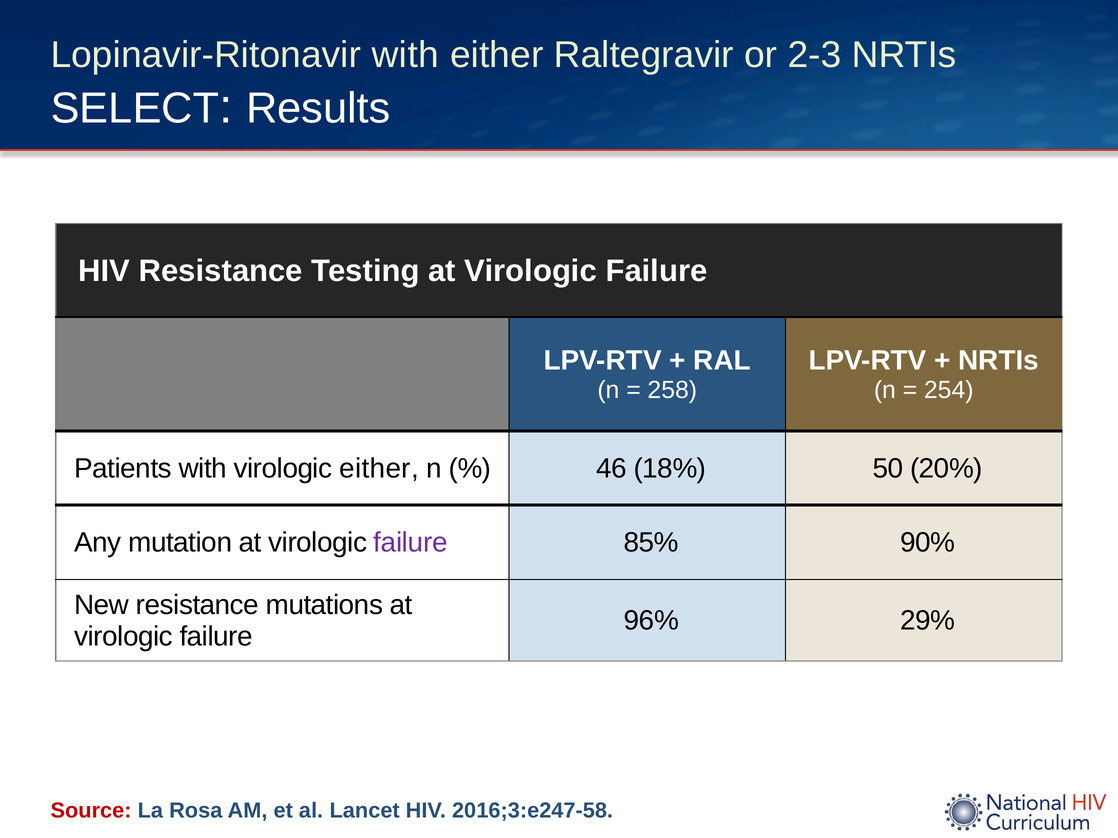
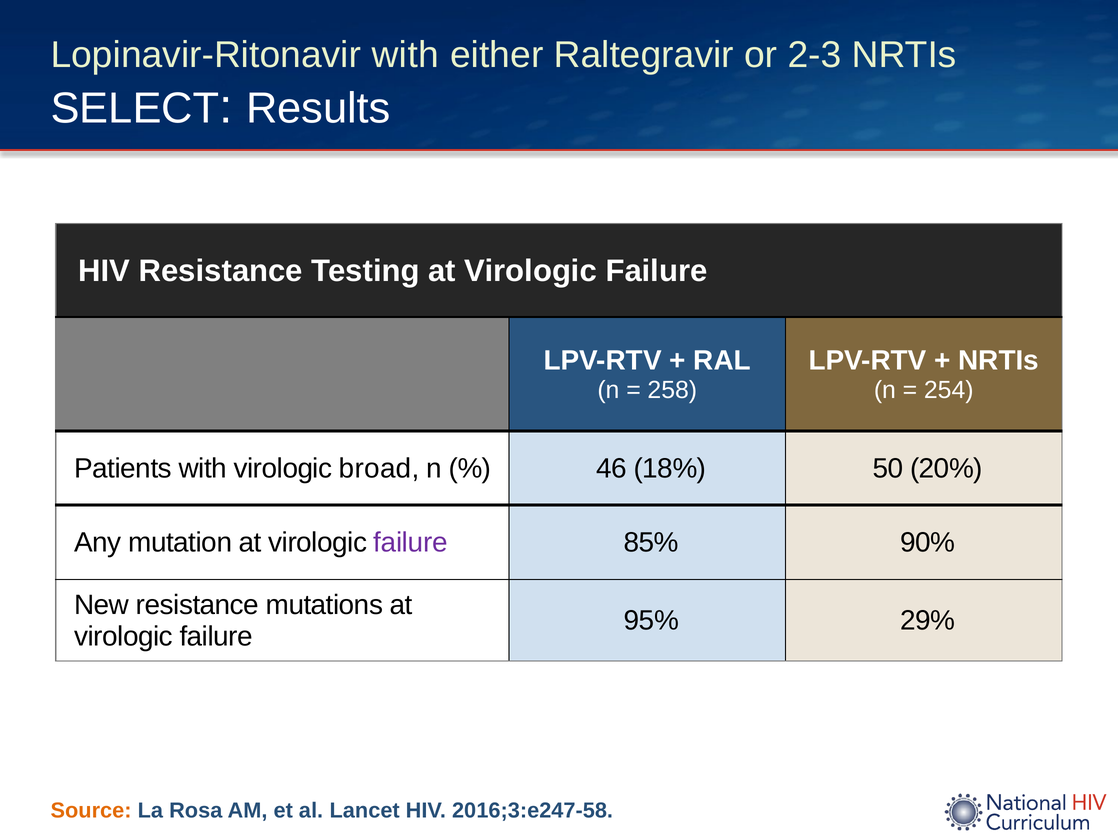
virologic either: either -> broad
96%: 96% -> 95%
Source colour: red -> orange
